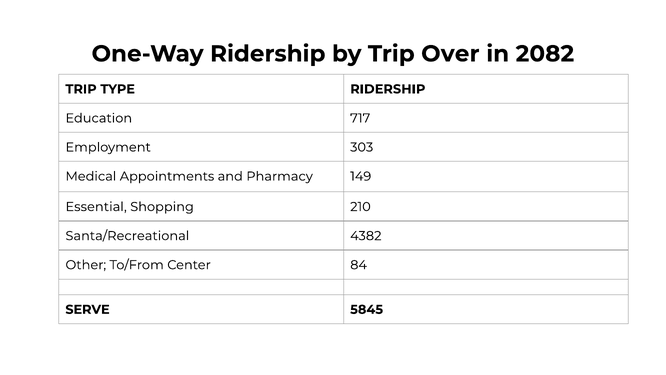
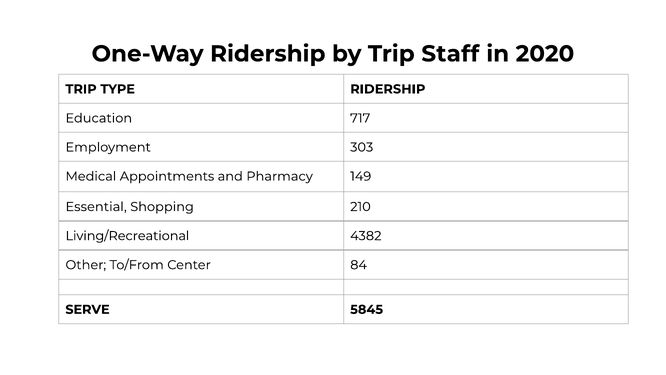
Over: Over -> Staff
2082: 2082 -> 2020
Santa/Recreational: Santa/Recreational -> Living/Recreational
